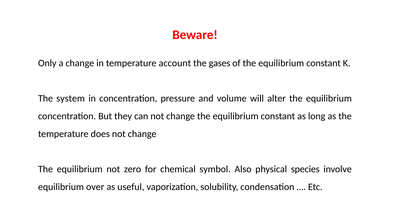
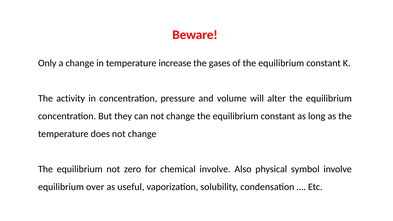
account: account -> increase
system: system -> activity
chemical symbol: symbol -> involve
species: species -> symbol
